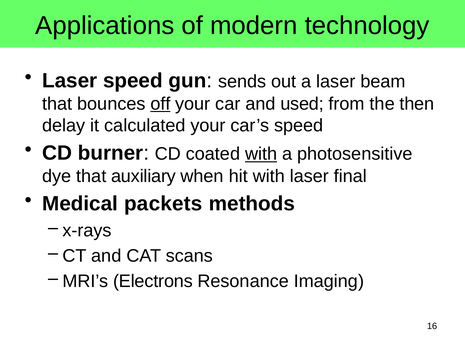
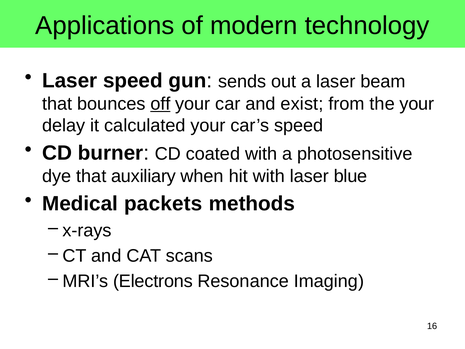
used: used -> exist
the then: then -> your
with at (261, 154) underline: present -> none
final: final -> blue
